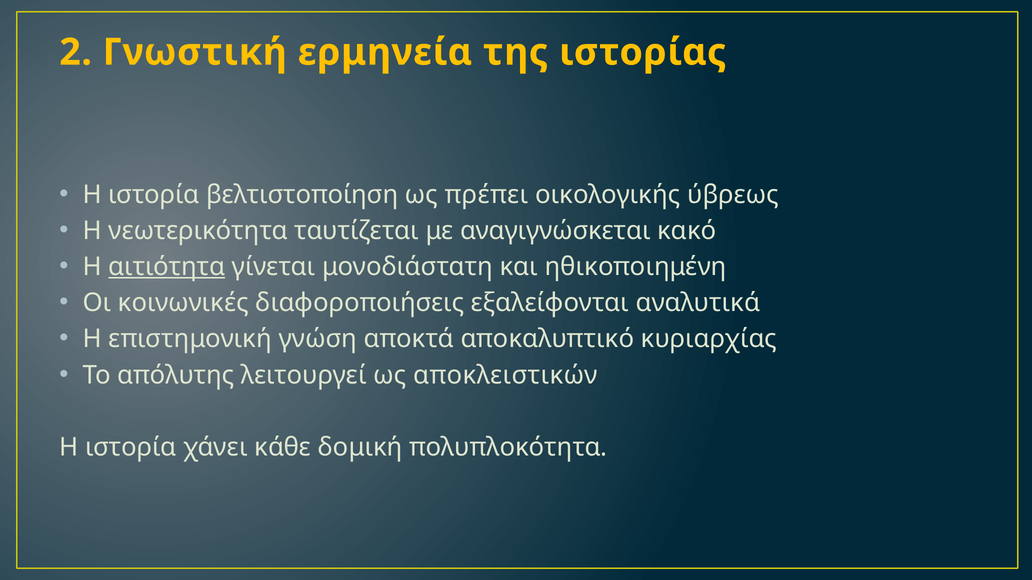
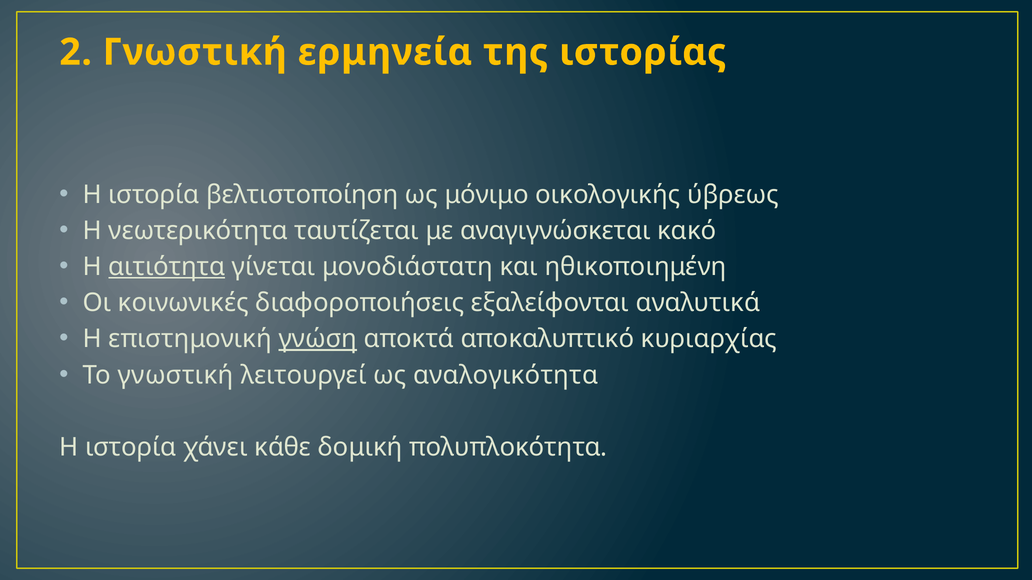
πρέπει: πρέπει -> μόνιμο
γνώση underline: none -> present
Το απόλυτης: απόλυτης -> γνωστική
αποκλειστικών: αποκλειστικών -> αναλογικότητα
